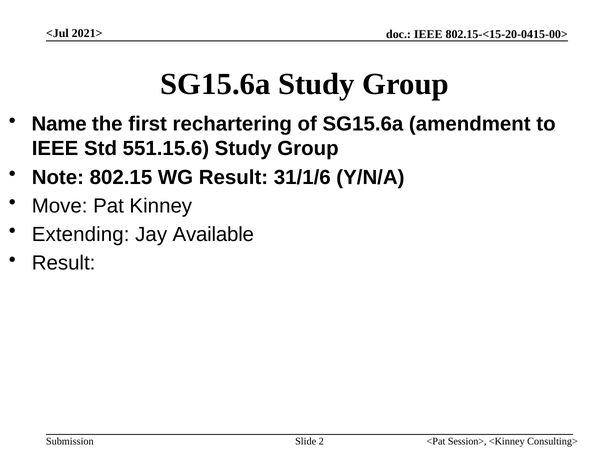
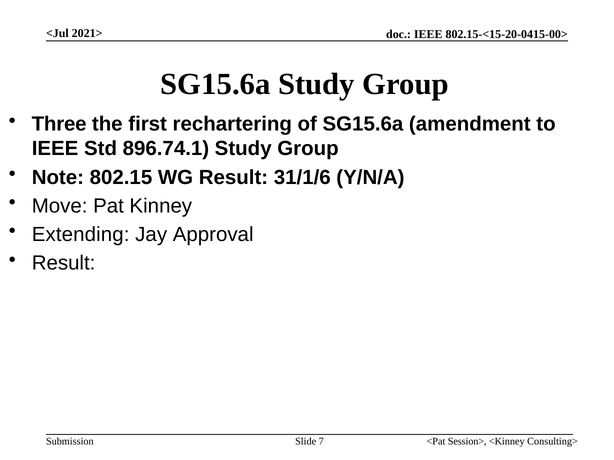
Name: Name -> Three
551.15.6: 551.15.6 -> 896.74.1
Available: Available -> Approval
2: 2 -> 7
